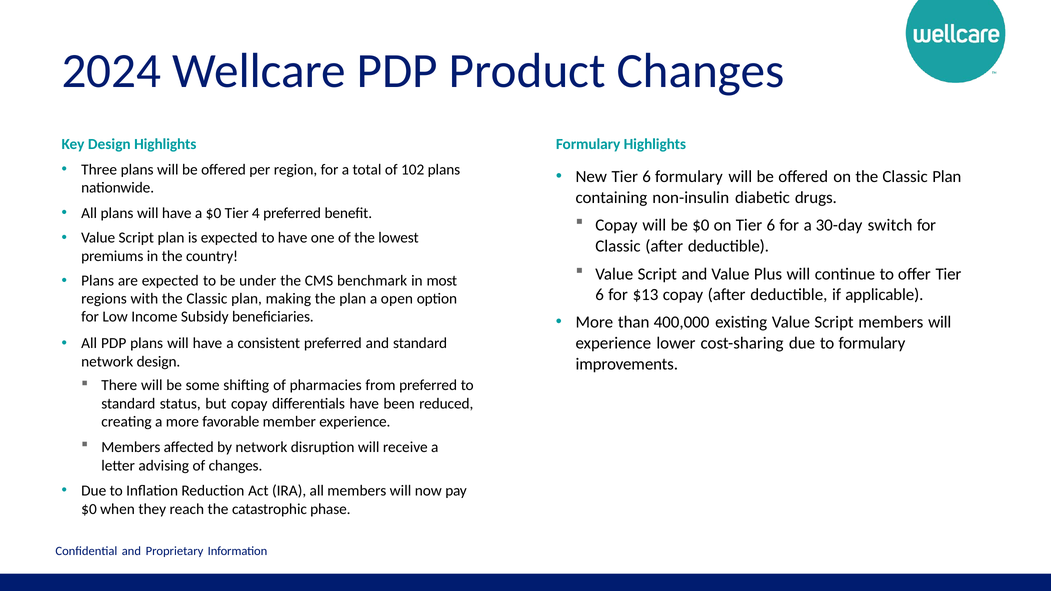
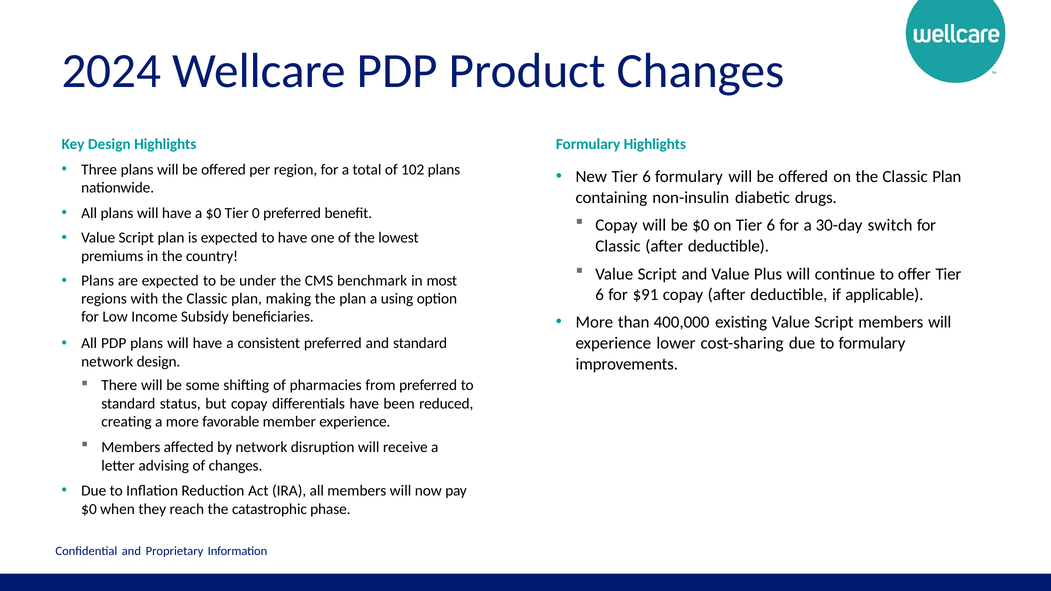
4: 4 -> 0
$13: $13 -> $91
open: open -> using
